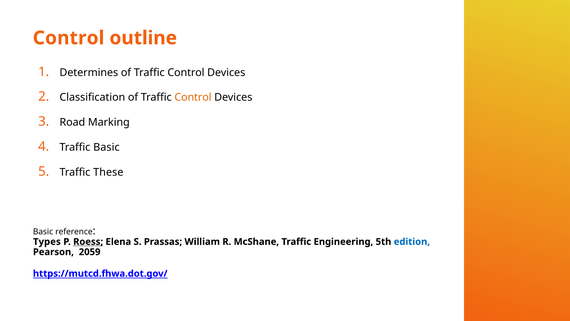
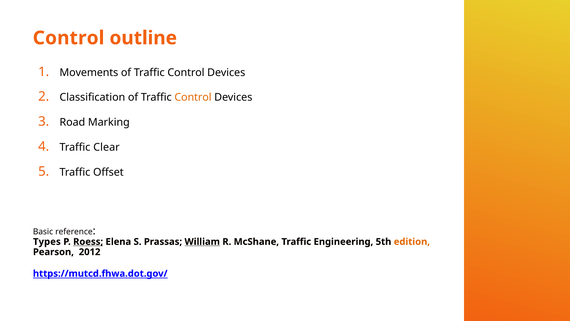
Determines: Determines -> Movements
Traffic Basic: Basic -> Clear
These: These -> Offset
William underline: none -> present
edition colour: blue -> orange
2059: 2059 -> 2012
